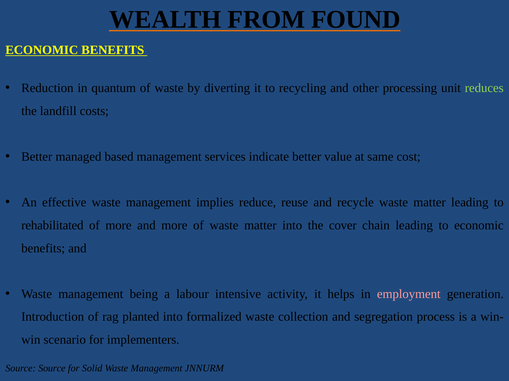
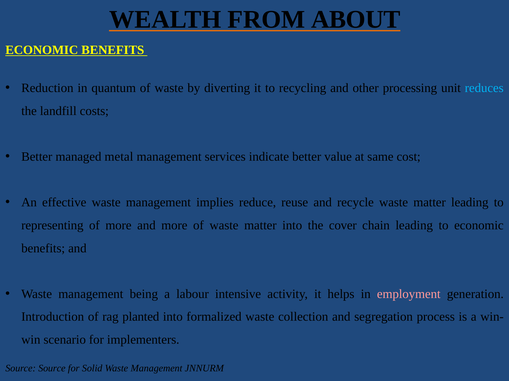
FOUND: FOUND -> ABOUT
reduces colour: light green -> light blue
based: based -> metal
rehabilitated: rehabilitated -> representing
